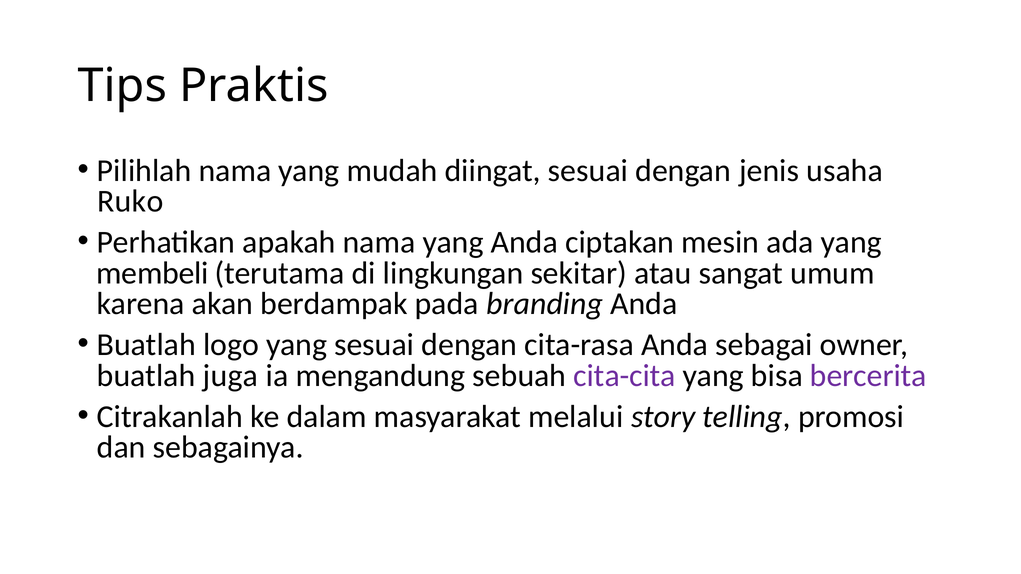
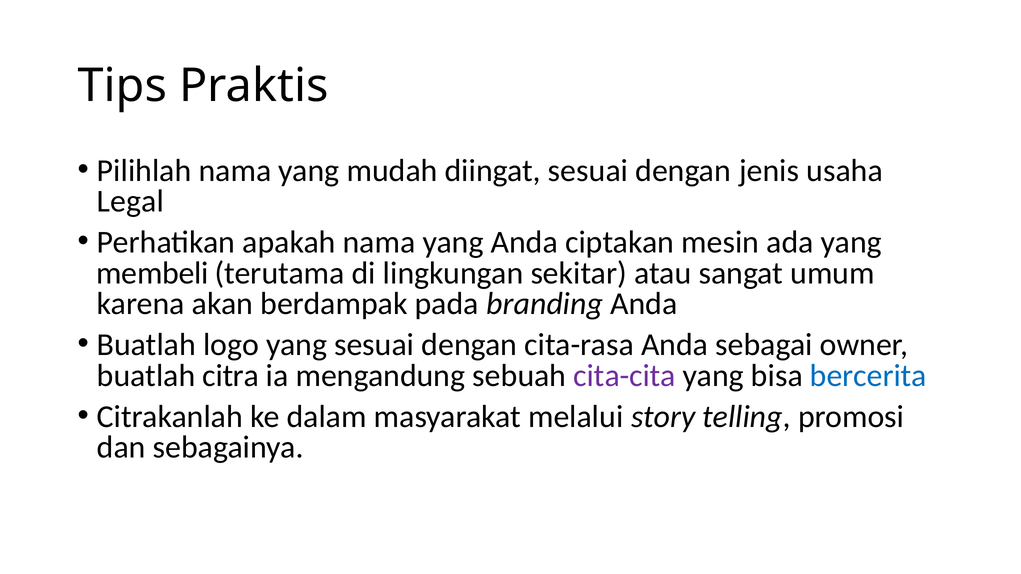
Ruko: Ruko -> Legal
juga: juga -> citra
bercerita colour: purple -> blue
